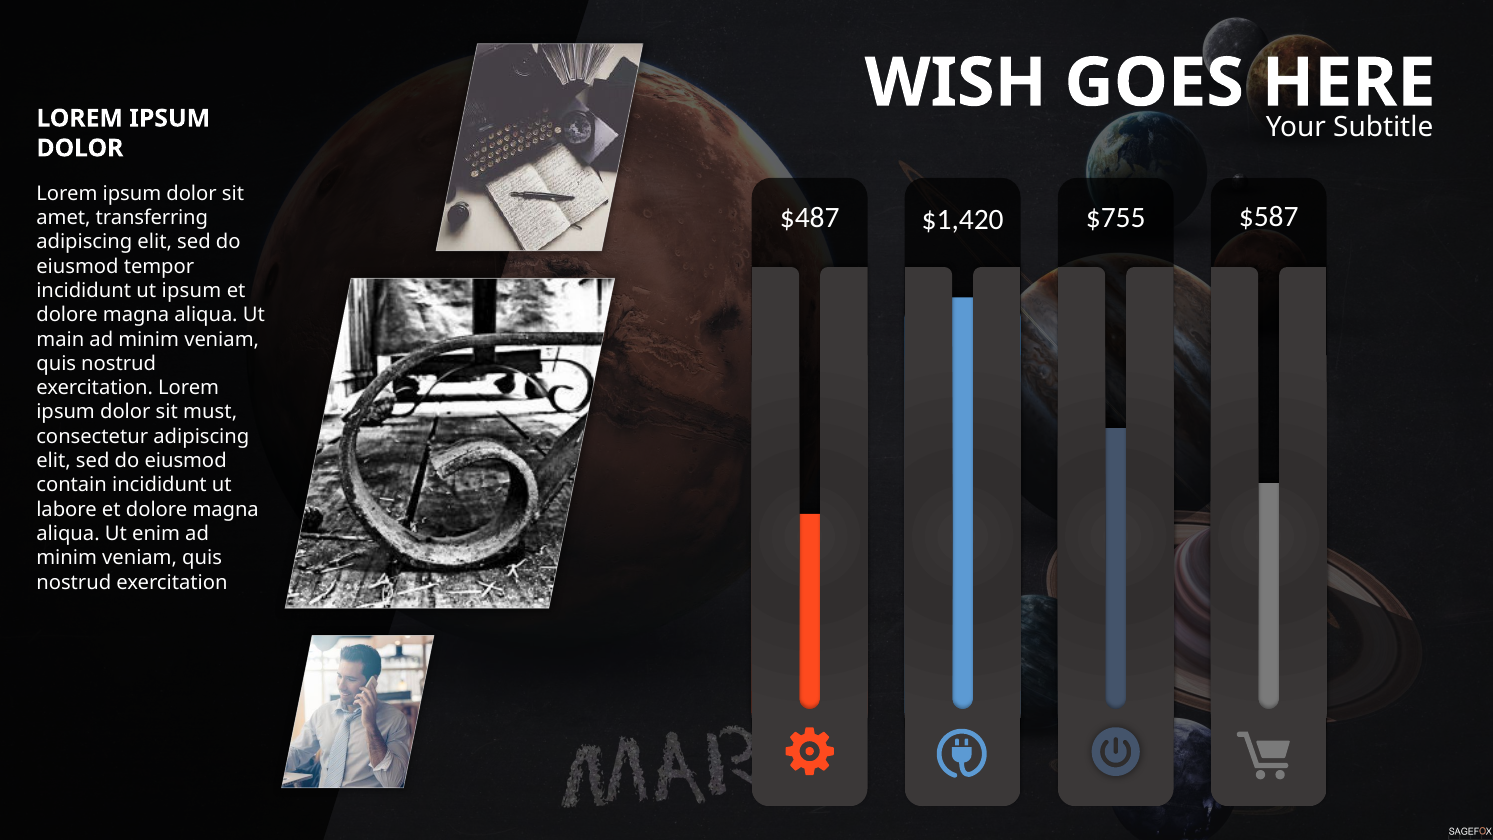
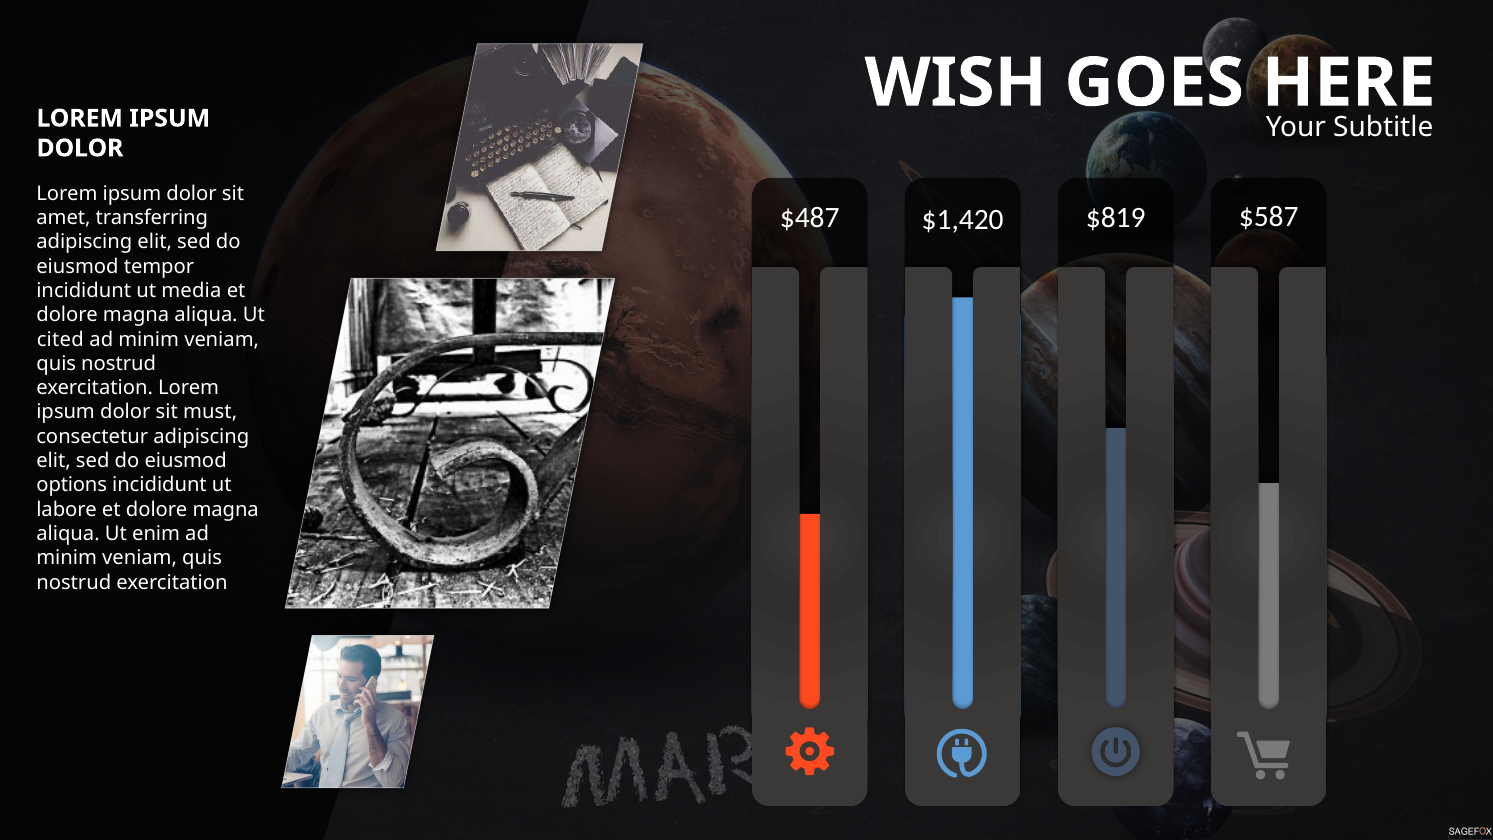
$755: $755 -> $819
ut ipsum: ipsum -> media
main: main -> cited
contain: contain -> options
